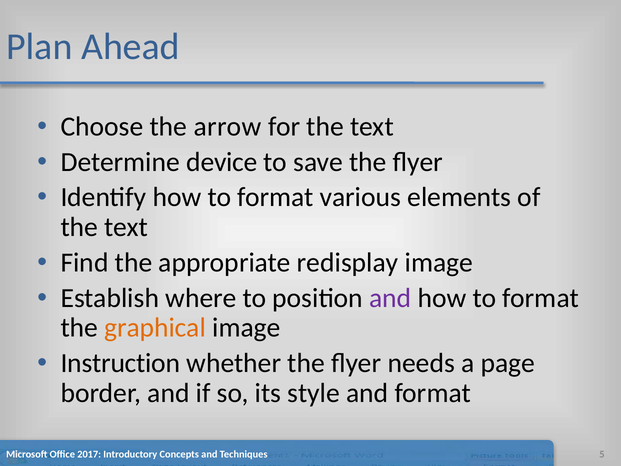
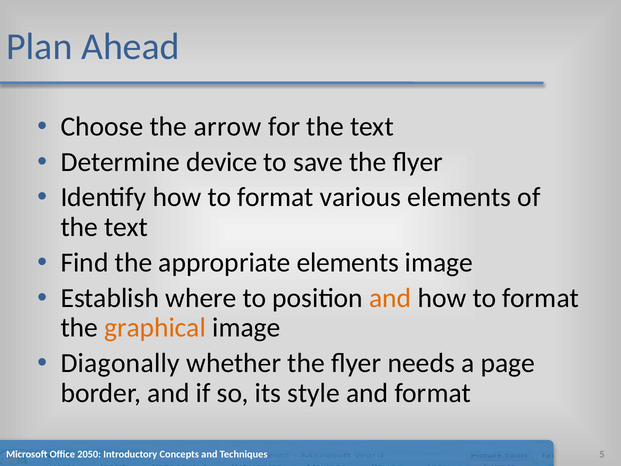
appropriate redisplay: redisplay -> elements
and at (390, 298) colour: purple -> orange
Instruction: Instruction -> Diagonally
2017: 2017 -> 2050
